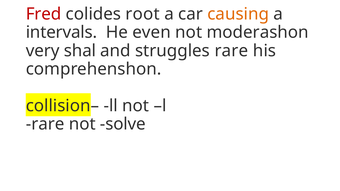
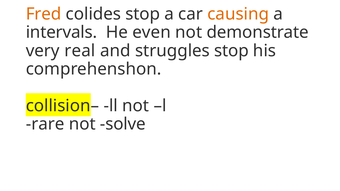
Fred colour: red -> orange
colides root: root -> stop
moderashon: moderashon -> demonstrate
shal: shal -> real
struggles rare: rare -> stop
